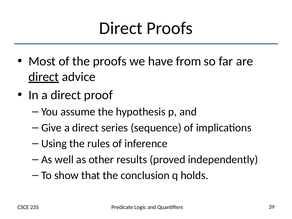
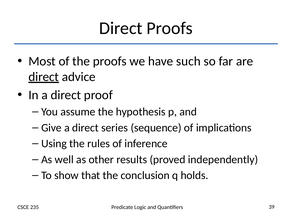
from: from -> such
